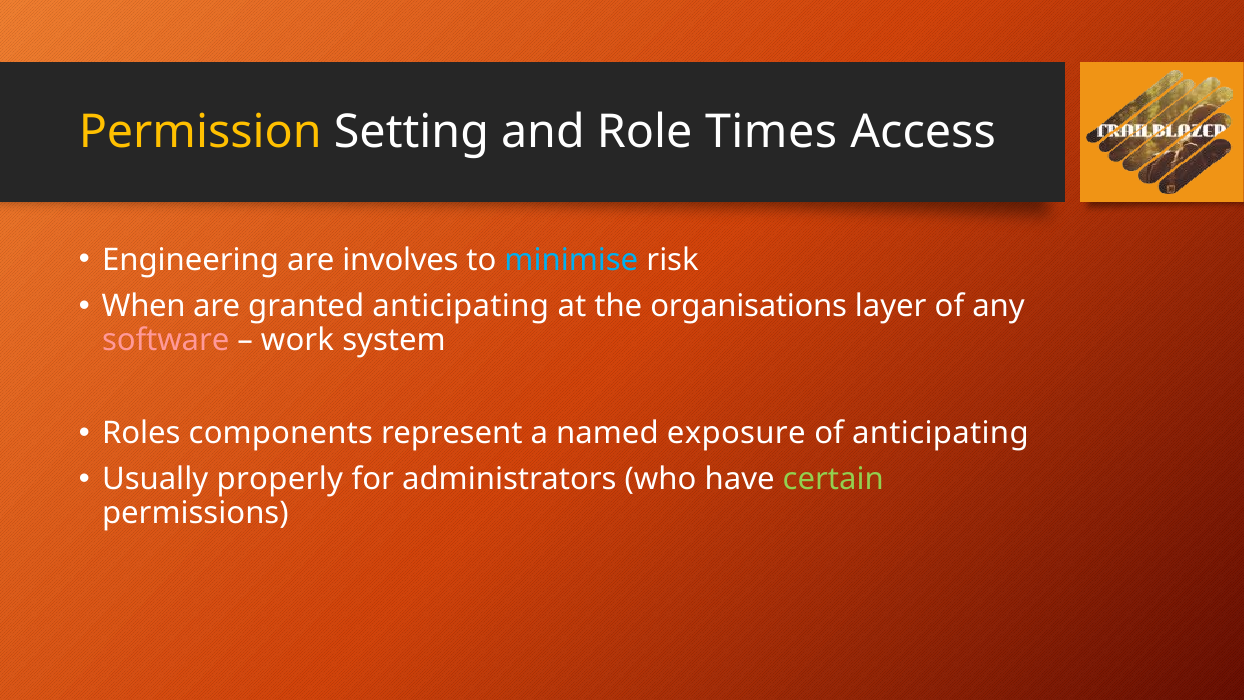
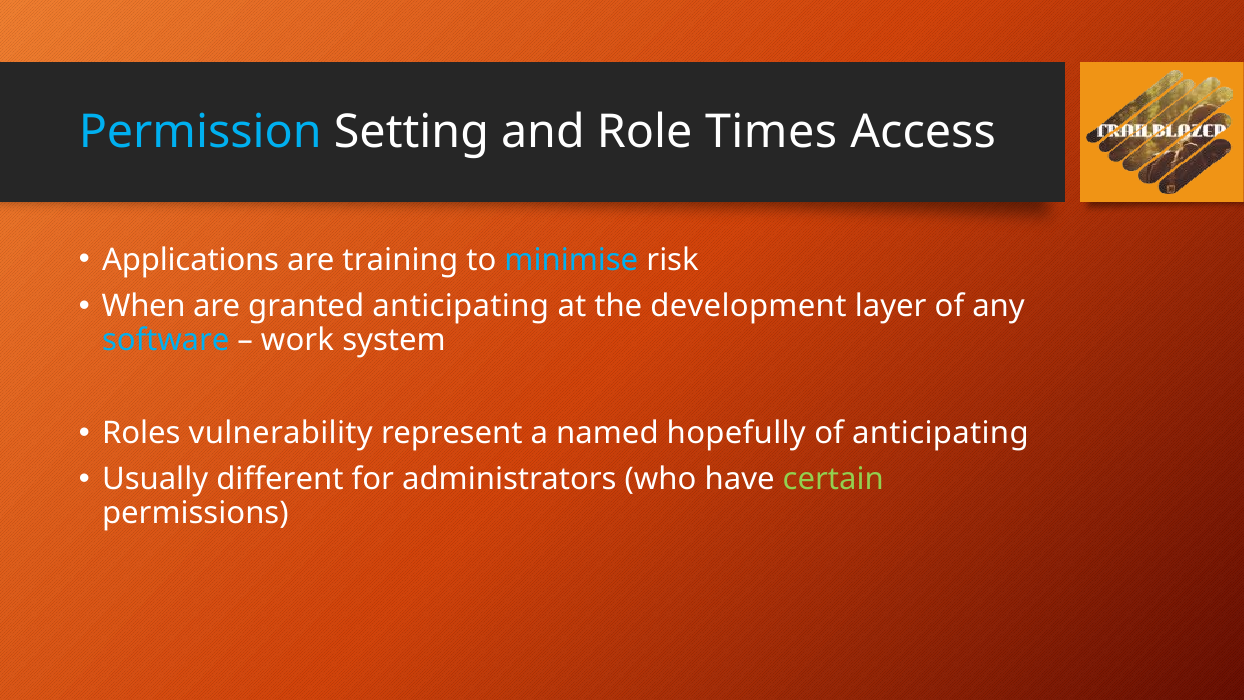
Permission colour: yellow -> light blue
Engineering: Engineering -> Applications
involves: involves -> training
organisations: organisations -> development
software colour: pink -> light blue
components: components -> vulnerability
exposure: exposure -> hopefully
properly: properly -> different
